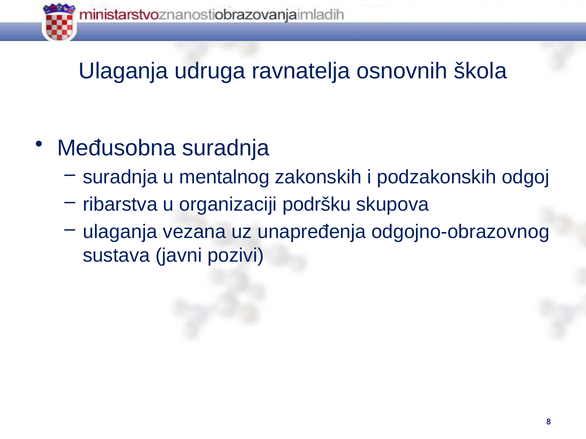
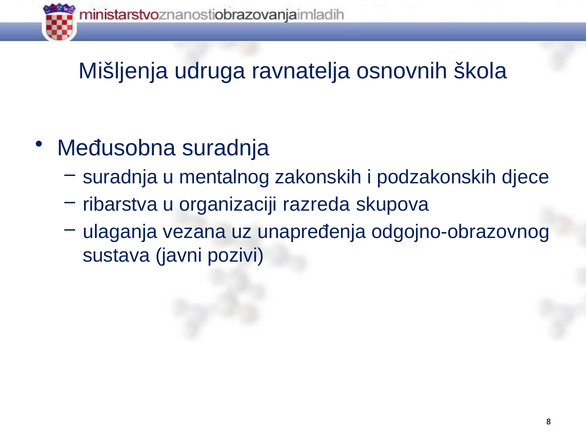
Ulaganja at (123, 71): Ulaganja -> Mišljenja
odgoj: odgoj -> djece
podršku: podršku -> razreda
